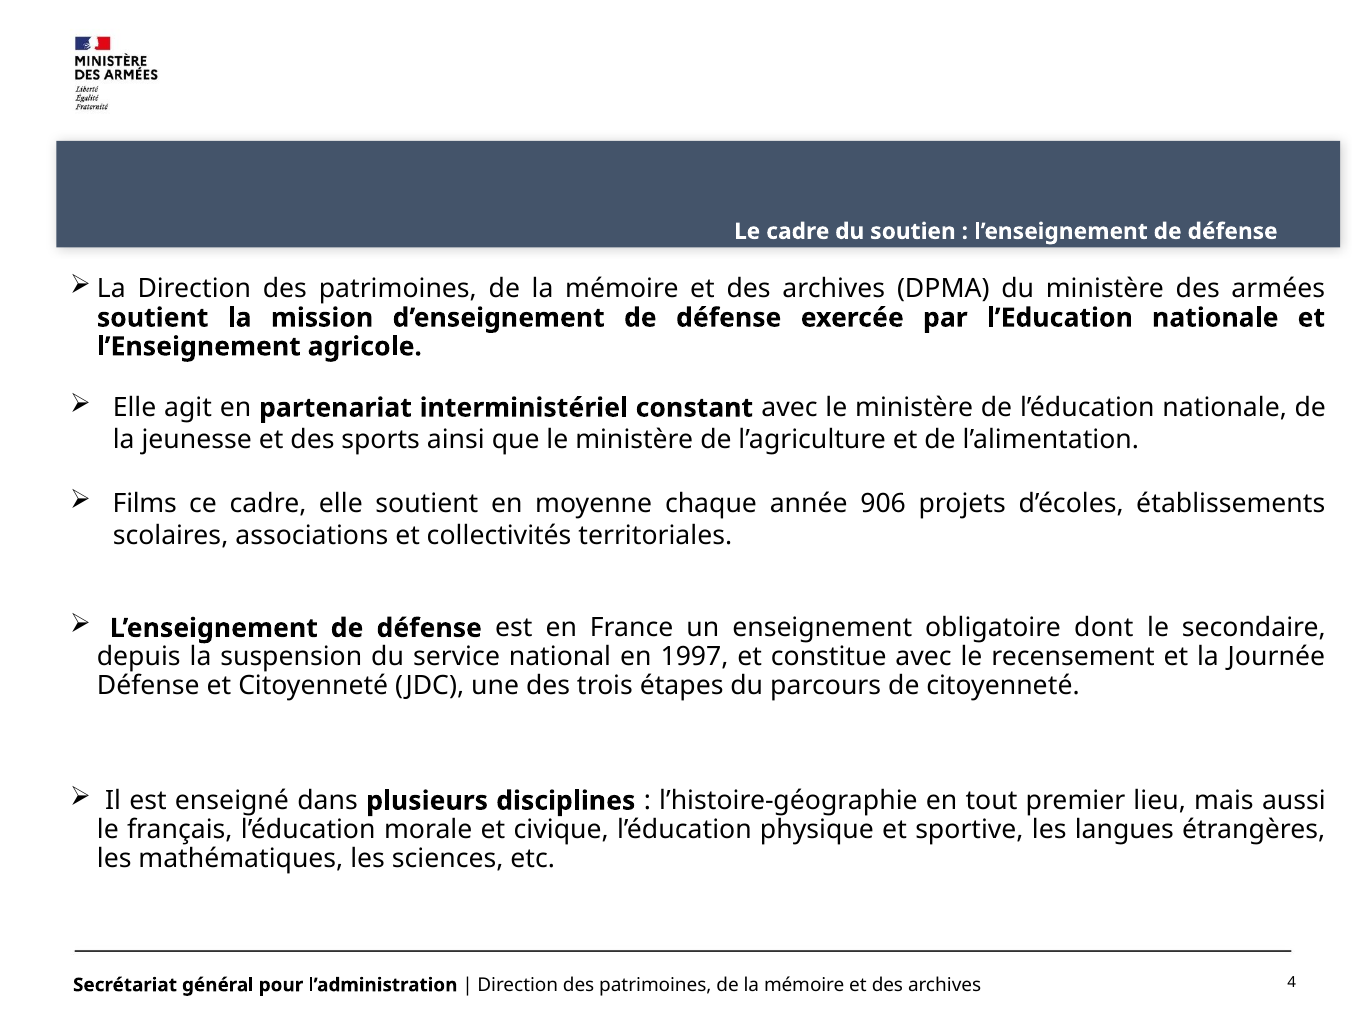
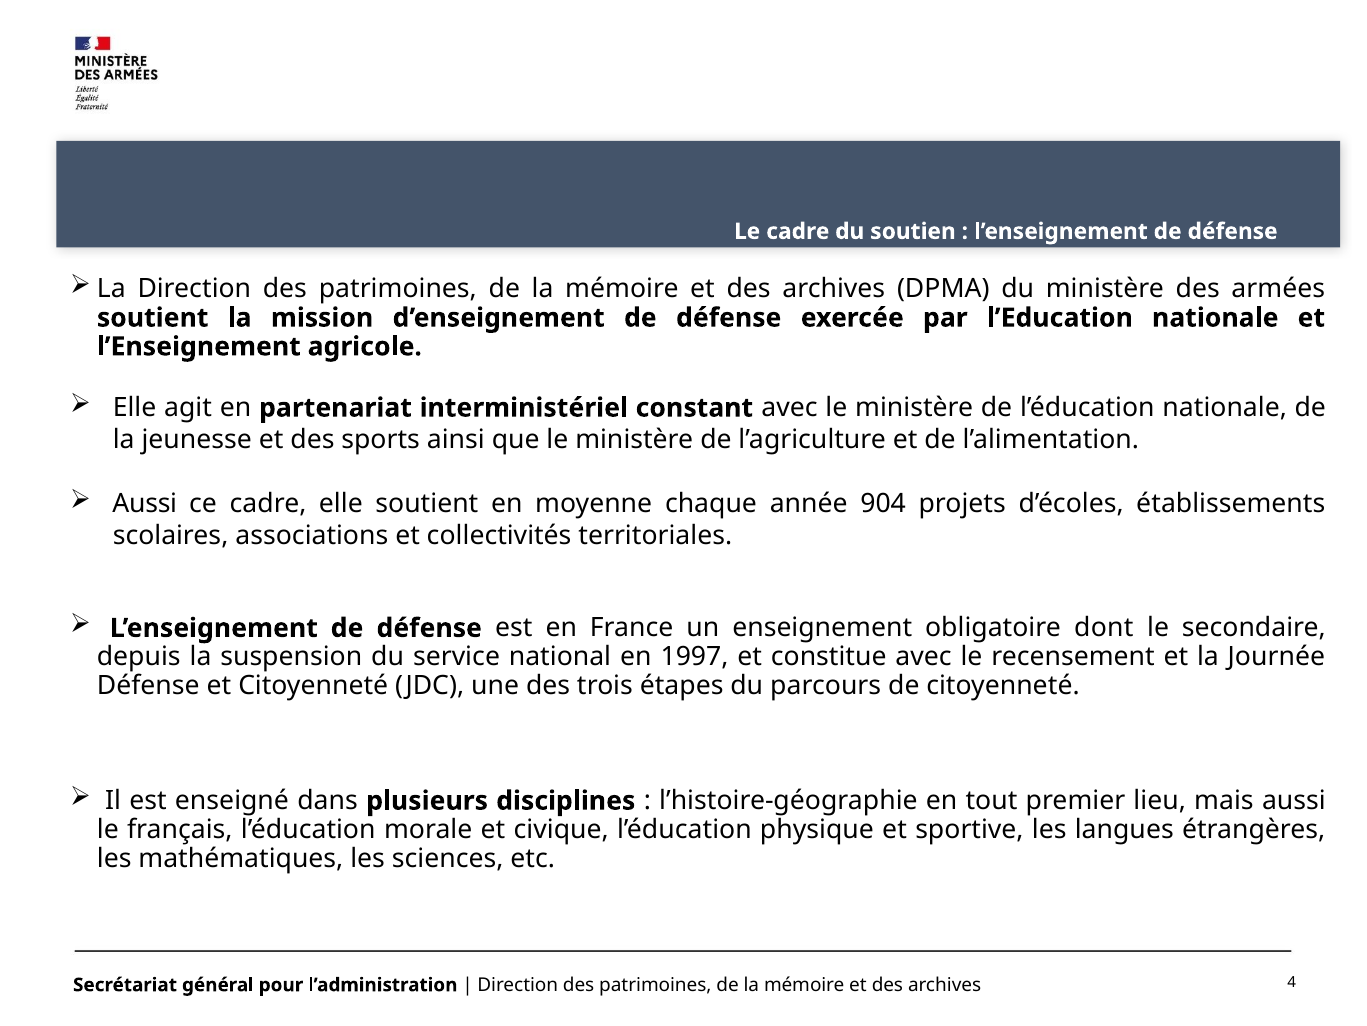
Films at (145, 503): Films -> Aussi
906: 906 -> 904
